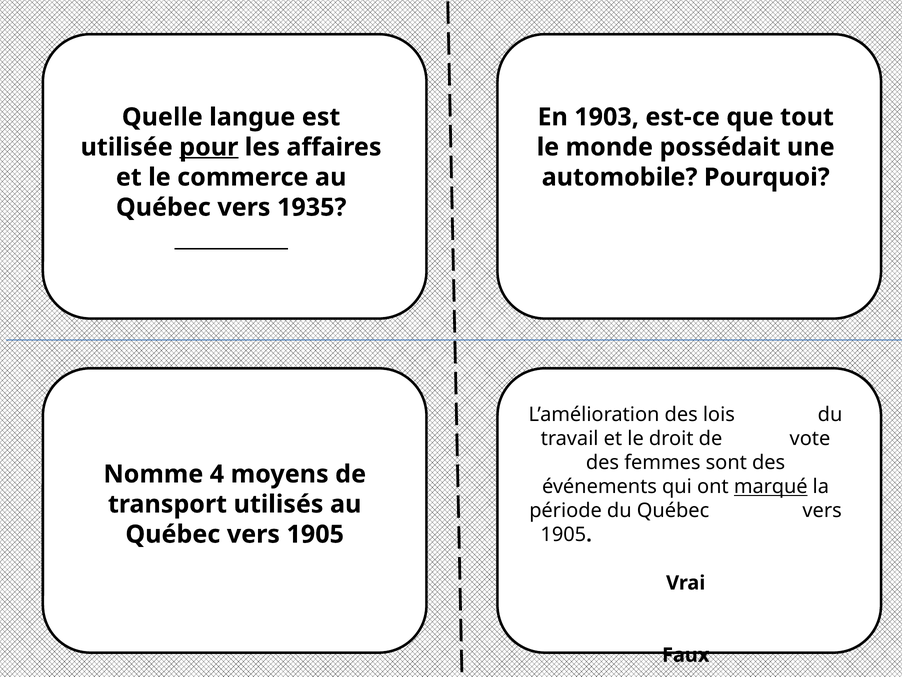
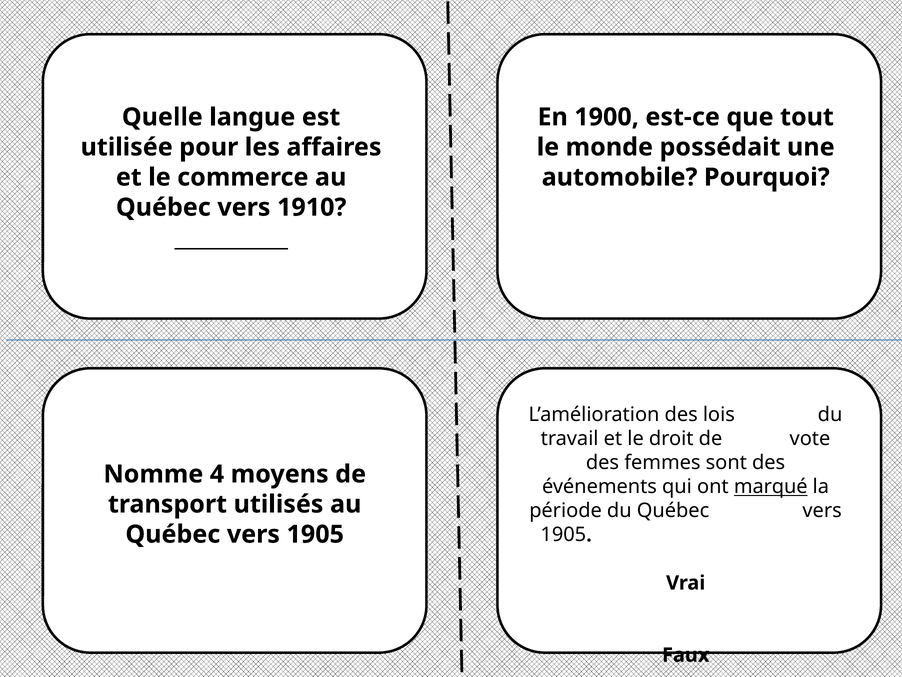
1903: 1903 -> 1900
pour underline: present -> none
1935: 1935 -> 1910
